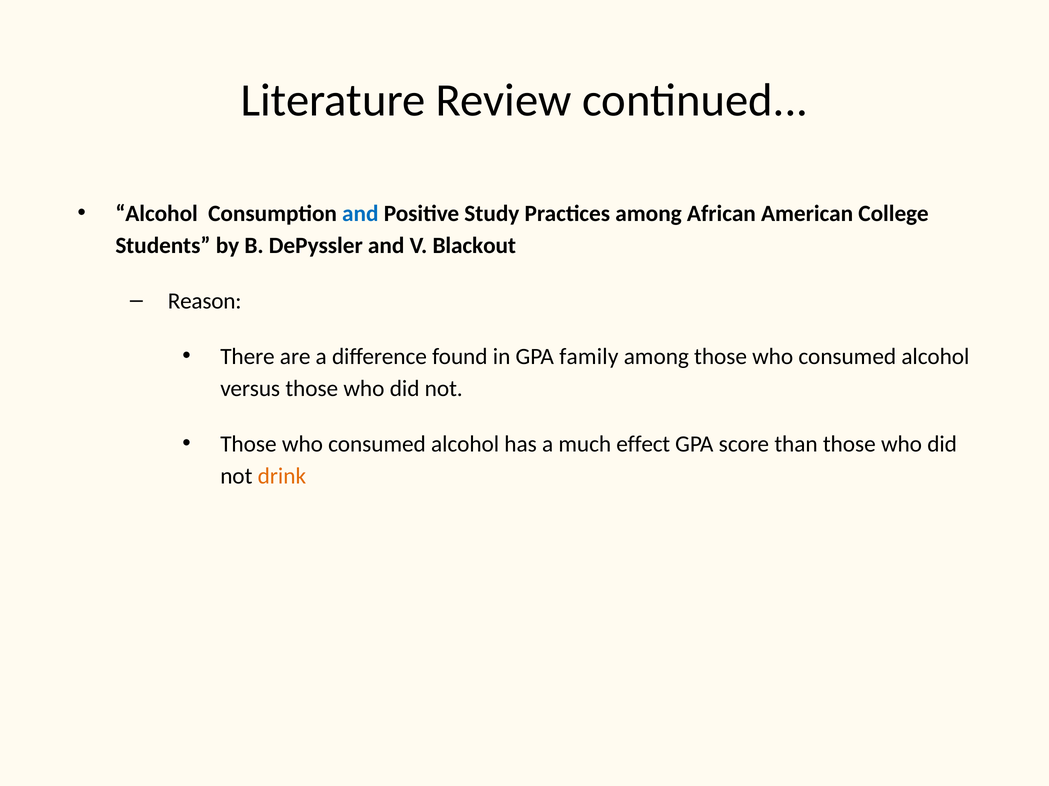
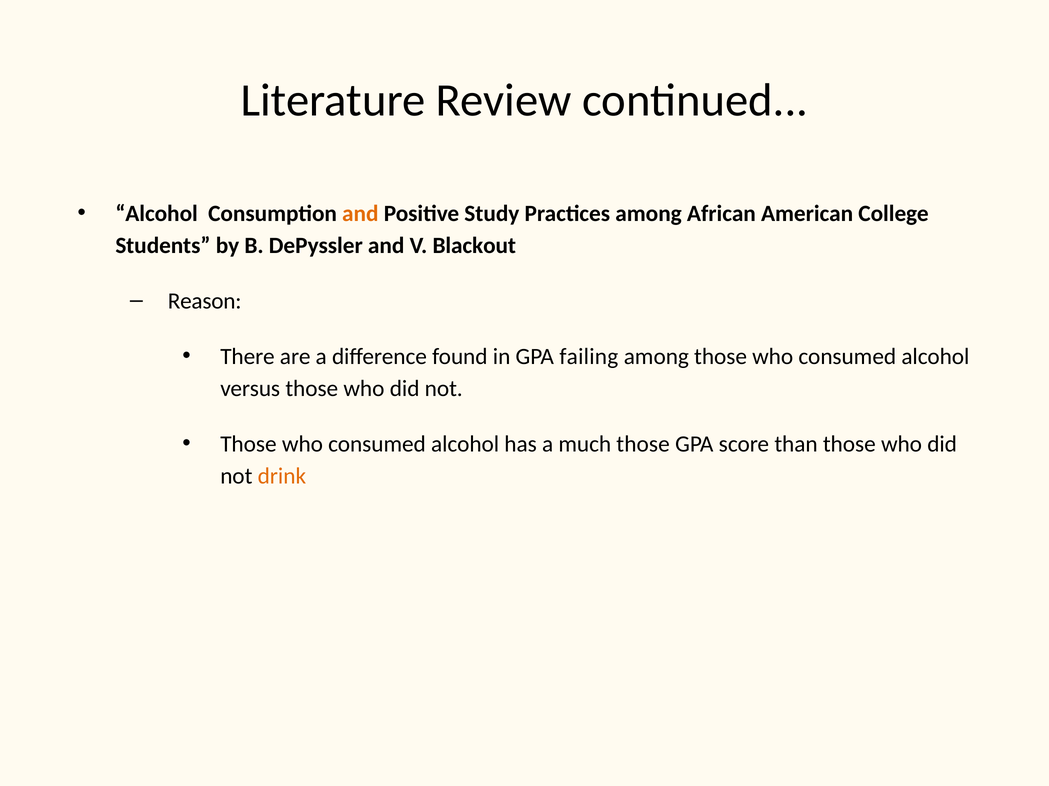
and at (360, 214) colour: blue -> orange
family: family -> failing
much effect: effect -> those
